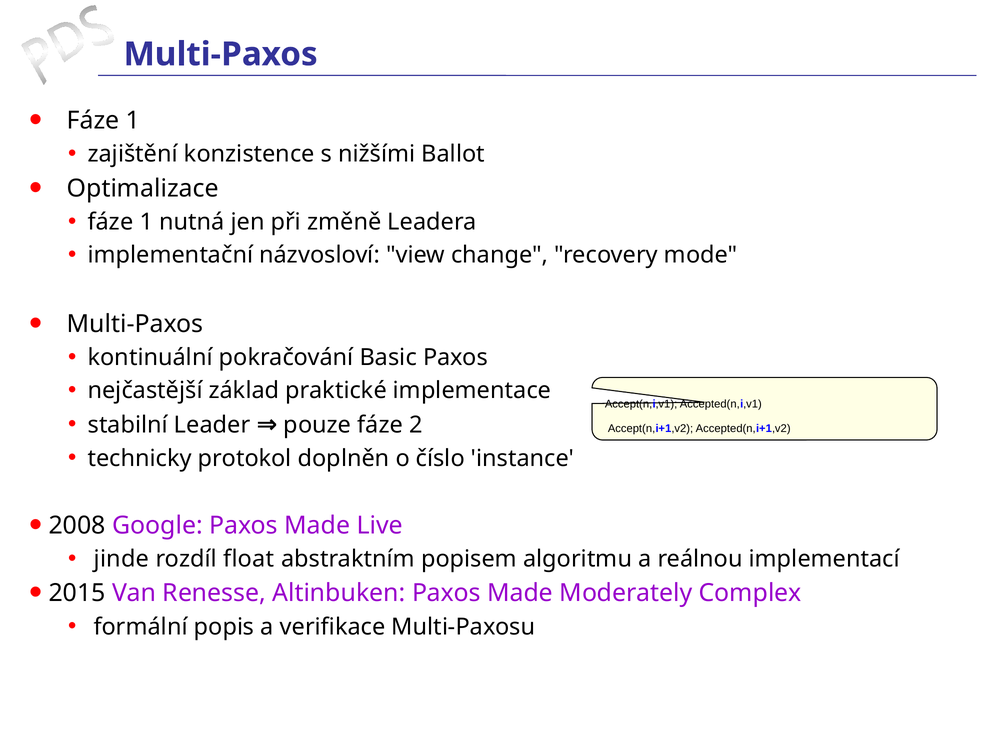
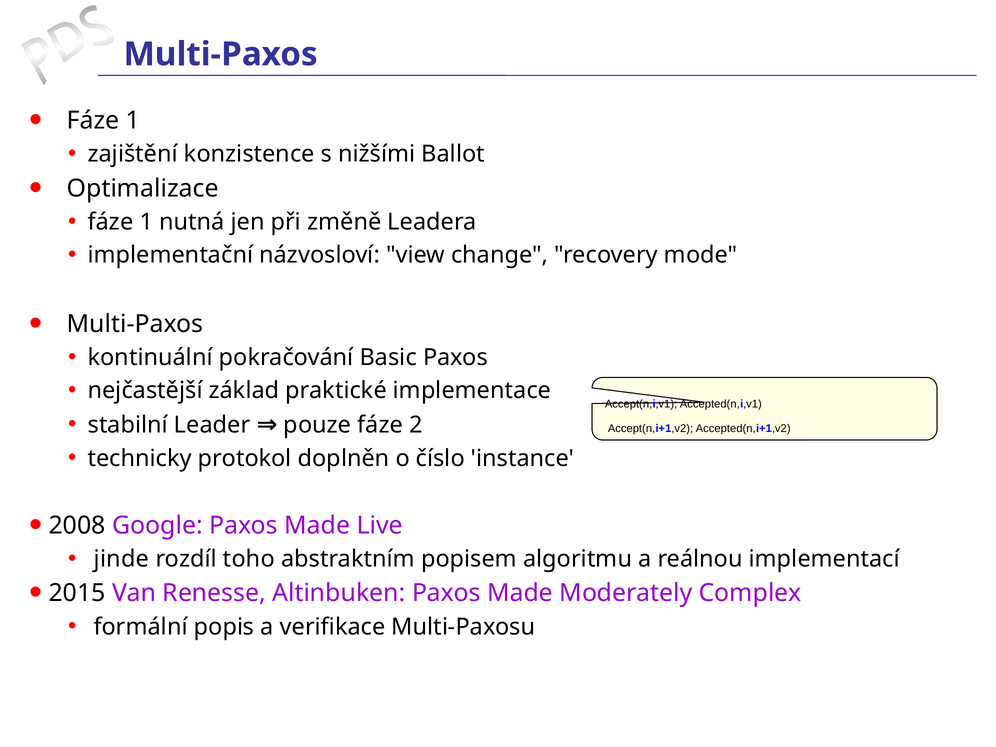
float: float -> toho
